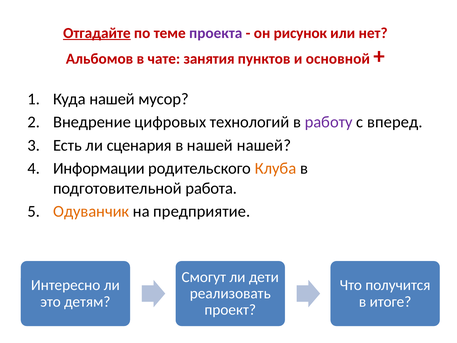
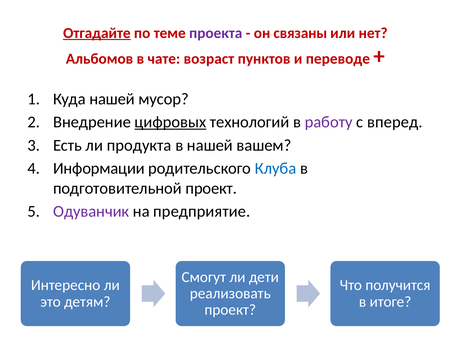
рисунок: рисунок -> связаны
занятия: занятия -> возраст
основной: основной -> переводе
цифровых underline: none -> present
сценария: сценария -> продукта
нашей нашей: нашей -> вашем
Клуба colour: orange -> blue
подготовительной работа: работа -> проект
Одуванчик colour: orange -> purple
